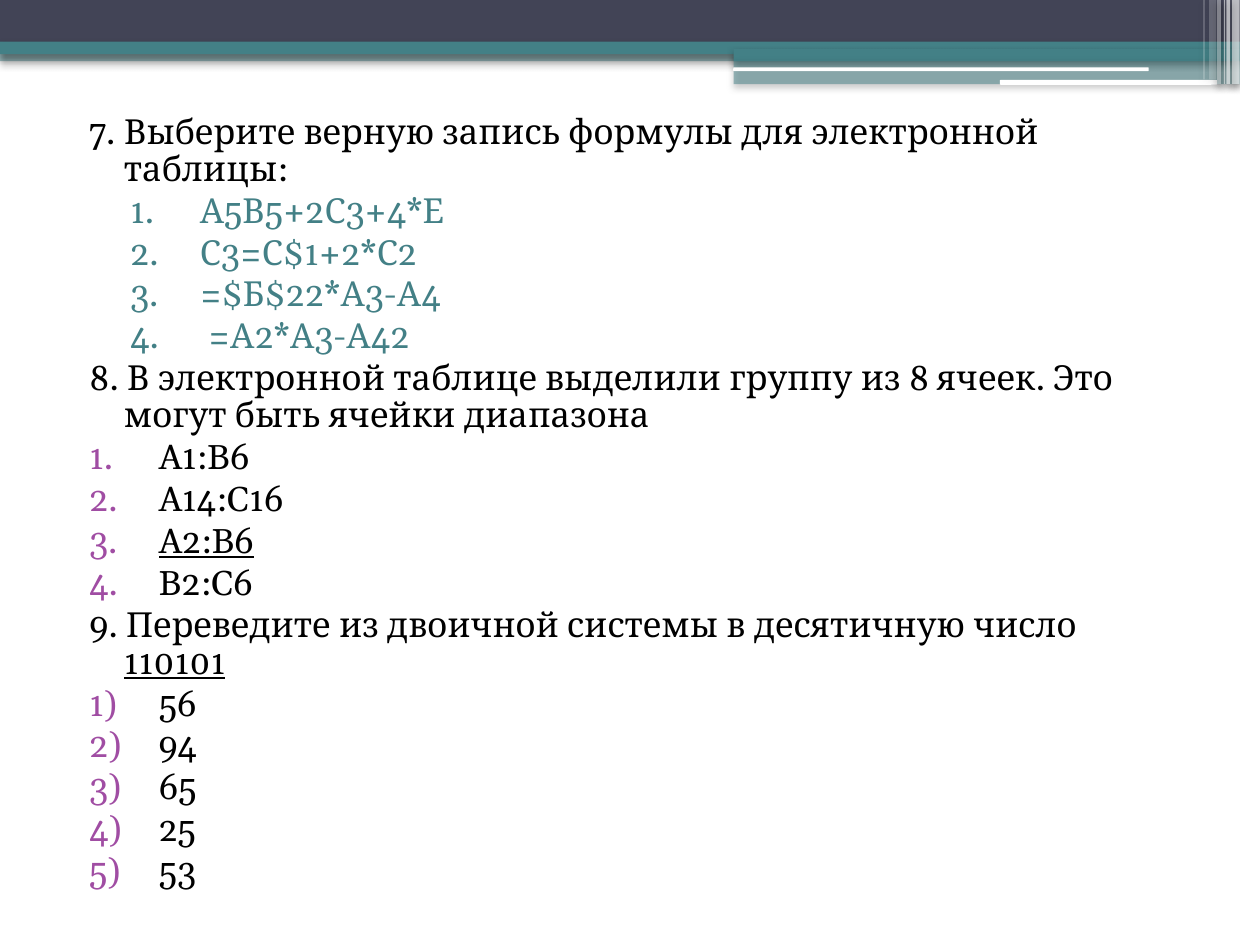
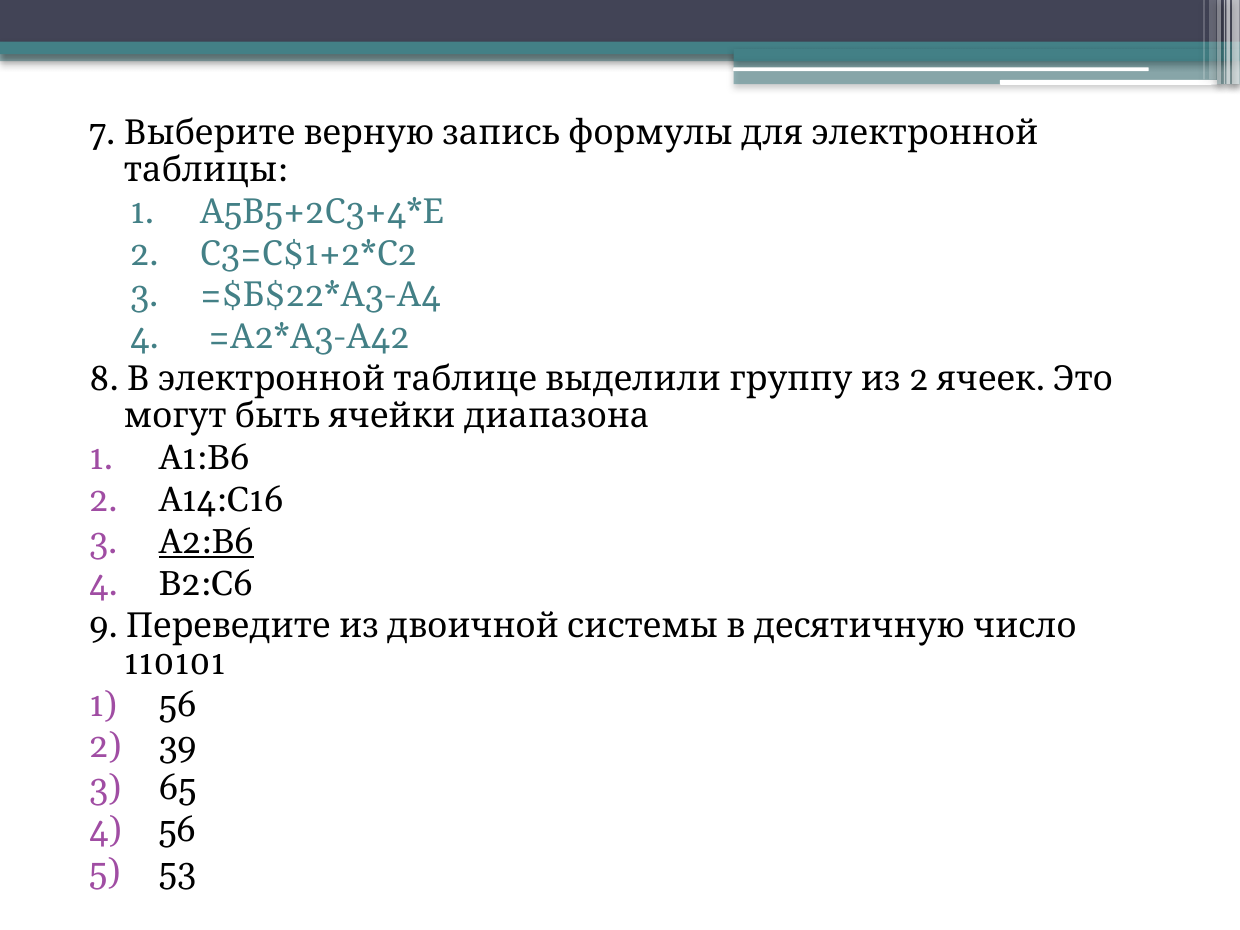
8 8: 8 -> 2
110101 underline: present -> none
94: 94 -> 39
25 at (177, 830): 25 -> 56
